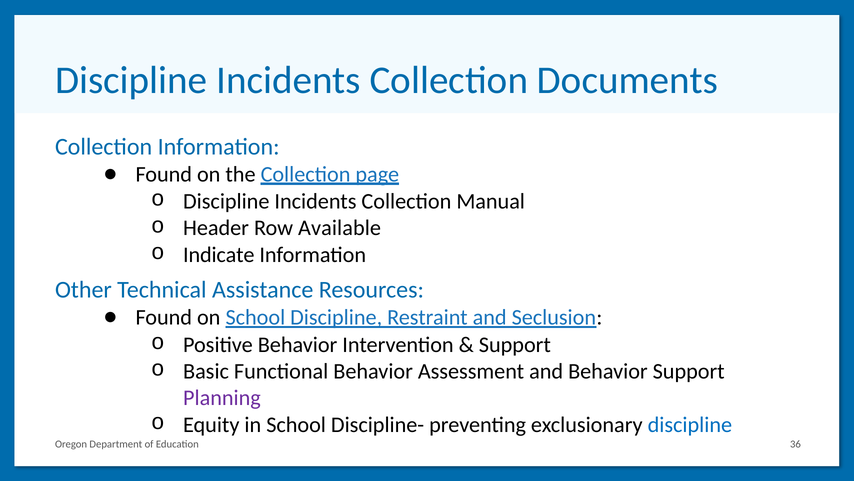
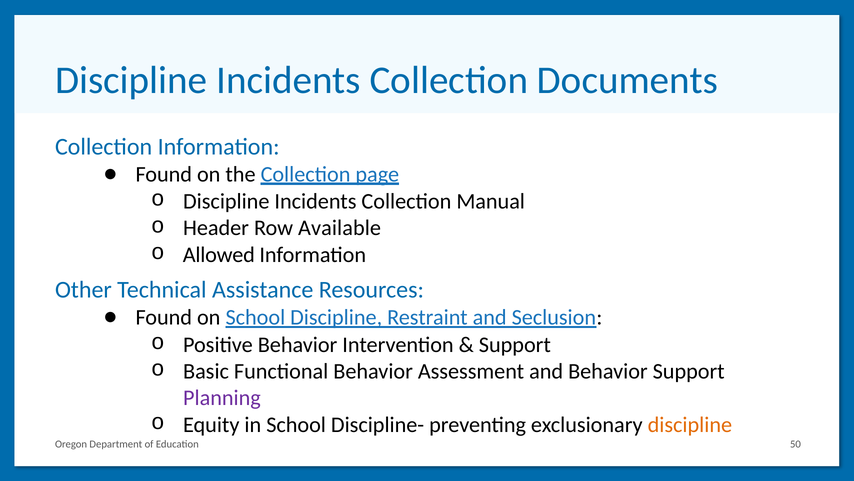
Indicate: Indicate -> Allowed
discipline at (690, 424) colour: blue -> orange
36: 36 -> 50
